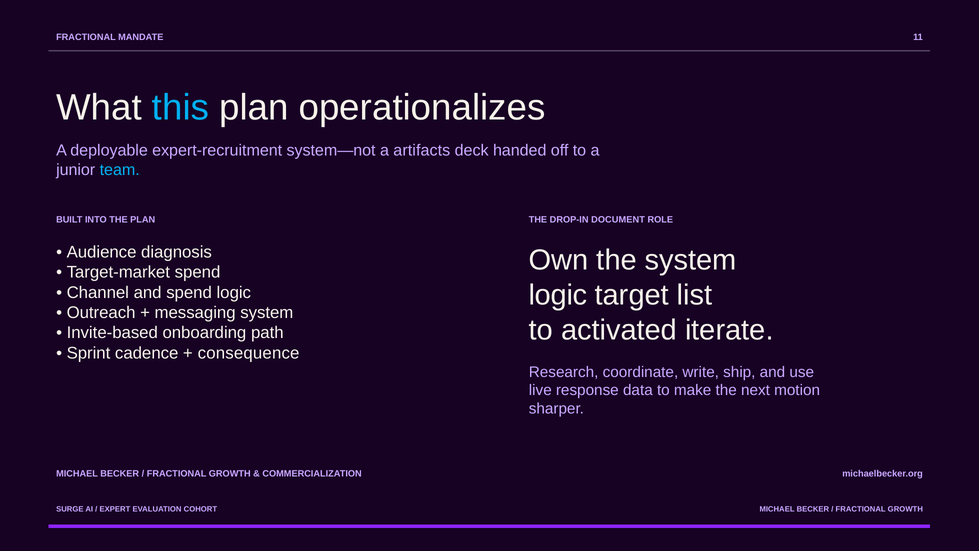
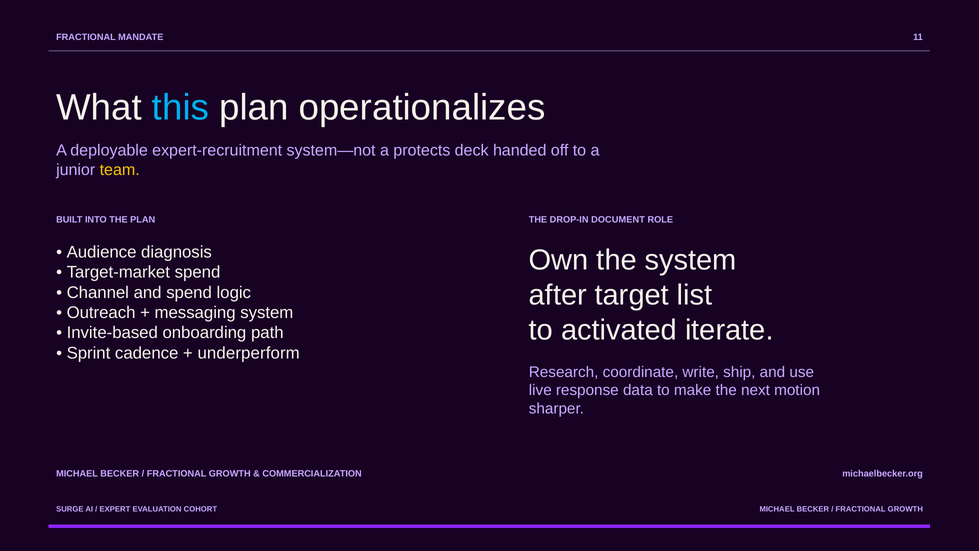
artifacts: artifacts -> protects
team colour: light blue -> yellow
logic at (558, 295): logic -> after
consequence: consequence -> underperform
